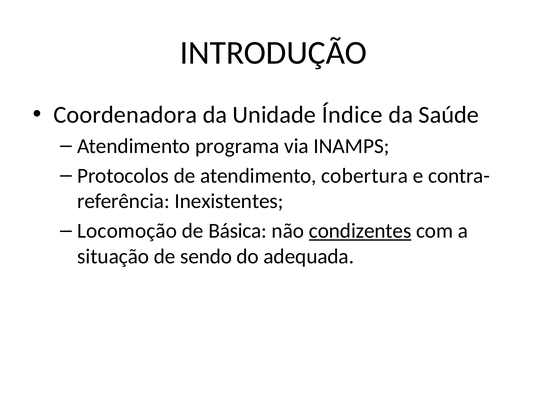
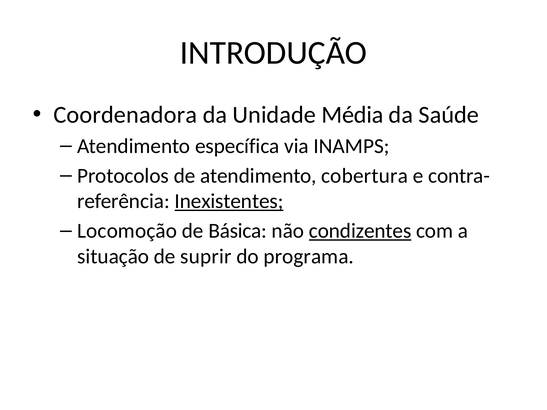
Índice: Índice -> Média
programa: programa -> específica
Inexistentes underline: none -> present
sendo: sendo -> suprir
adequada: adequada -> programa
